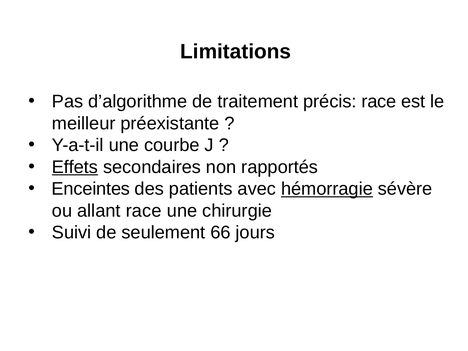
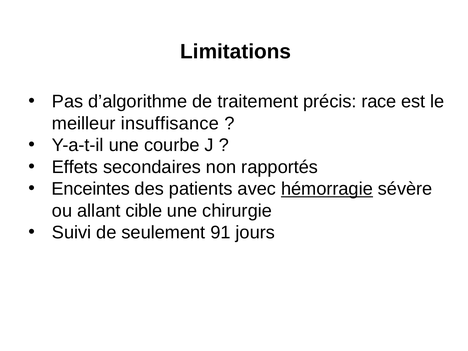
préexistante: préexistante -> insuffisance
Effets underline: present -> none
allant race: race -> cible
66: 66 -> 91
